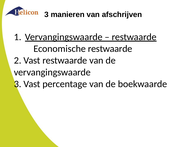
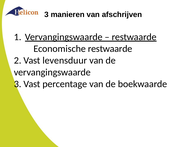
Vast restwaarde: restwaarde -> levensduur
